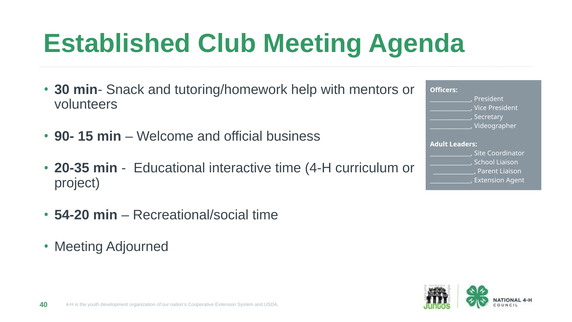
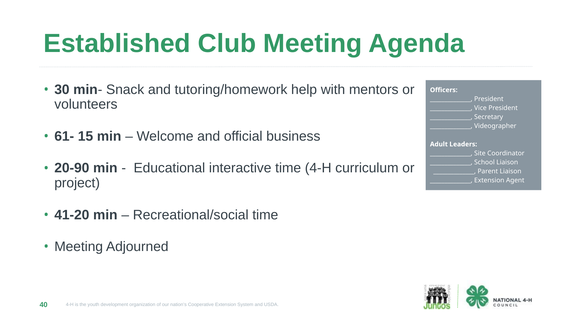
90-: 90- -> 61-
20-35: 20-35 -> 20-90
54-20: 54-20 -> 41-20
